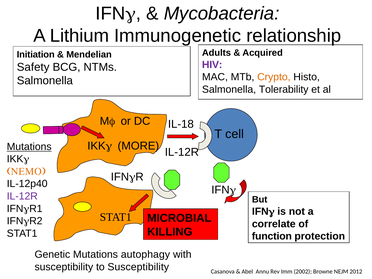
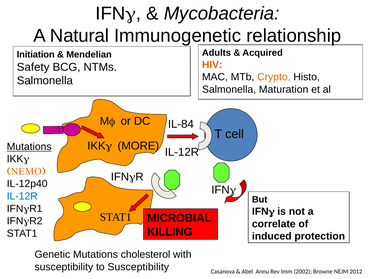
Lithium: Lithium -> Natural
HIV colour: purple -> orange
Tolerability: Tolerability -> Maturation
IL-18: IL-18 -> IL-84
IL-12R at (22, 196) colour: purple -> blue
function: function -> induced
autophagy: autophagy -> cholesterol
